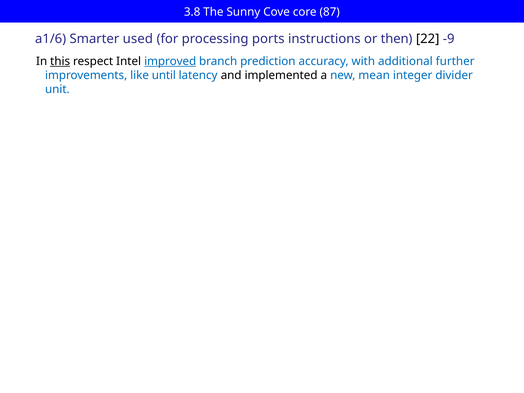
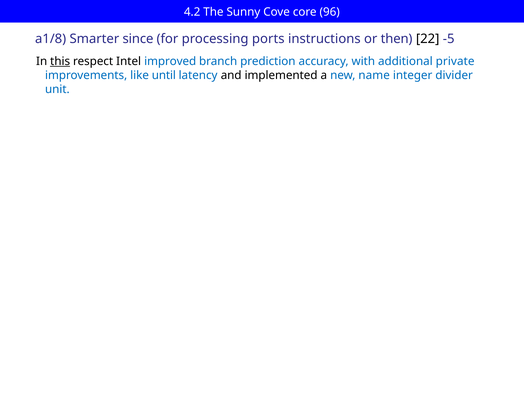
3.8: 3.8 -> 4.2
87: 87 -> 96
a1/6: a1/6 -> a1/8
used: used -> since
-9: -9 -> -5
improved underline: present -> none
further: further -> private
mean: mean -> name
